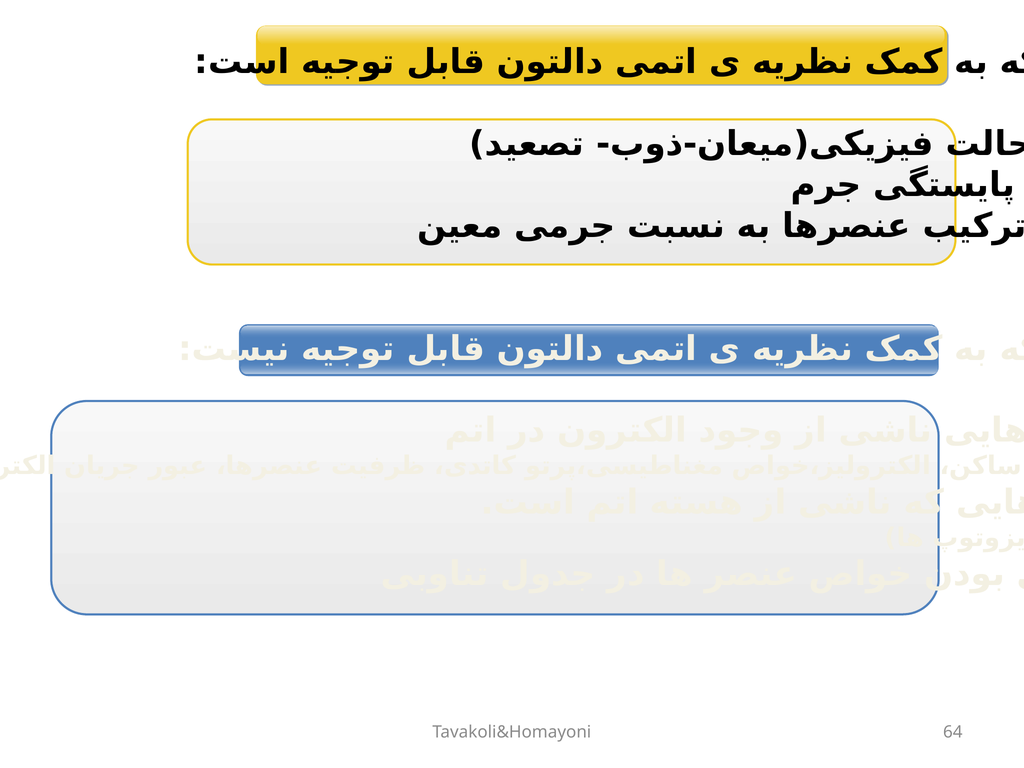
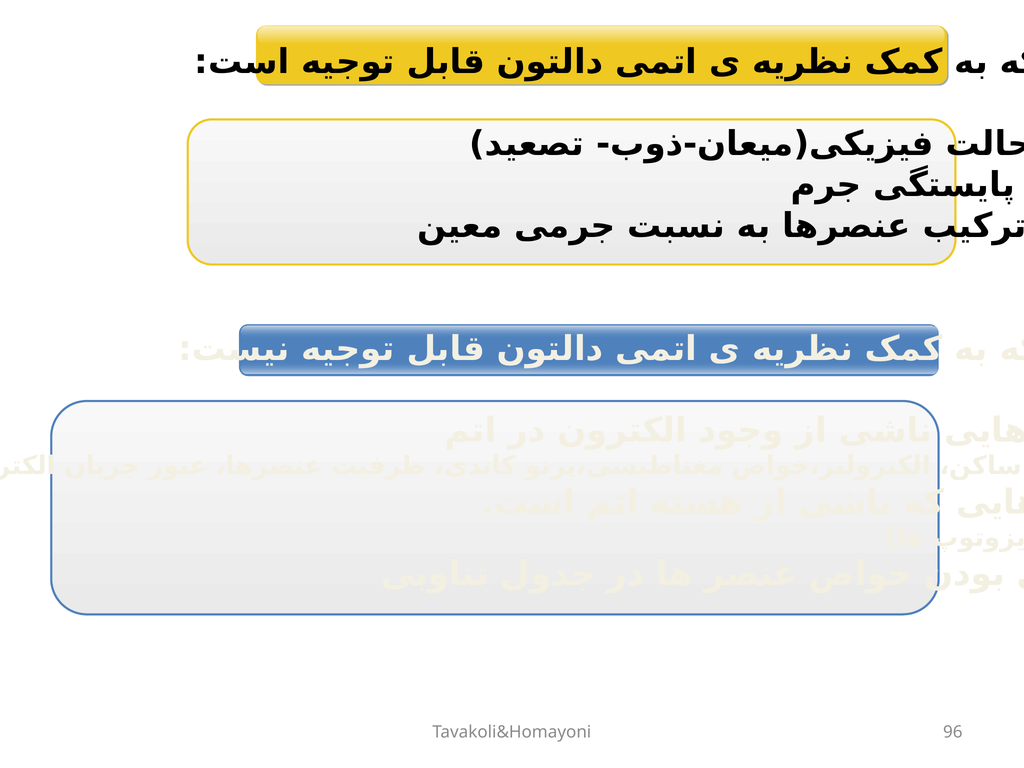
64: 64 -> 96
